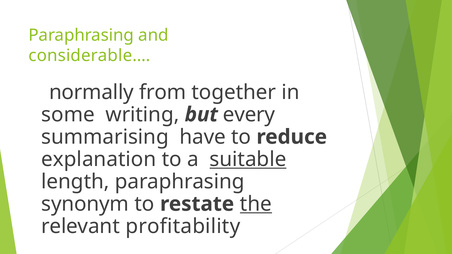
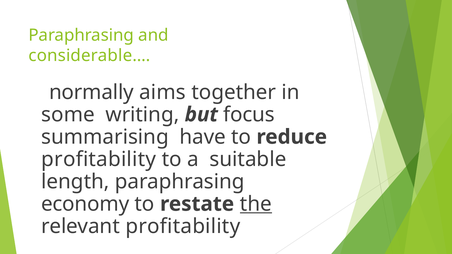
from: from -> aims
every: every -> focus
explanation at (99, 159): explanation -> profitability
suitable underline: present -> none
synonym: synonym -> economy
